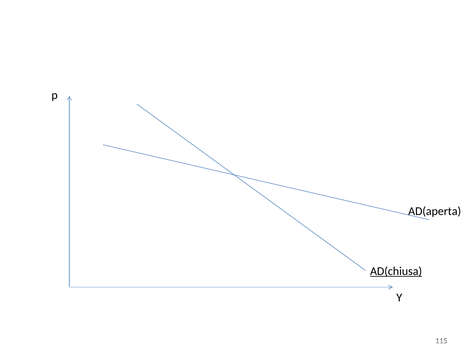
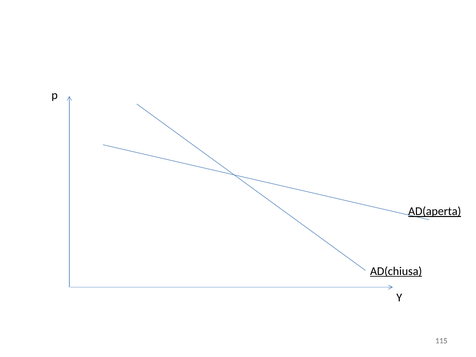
AD(aperta underline: none -> present
